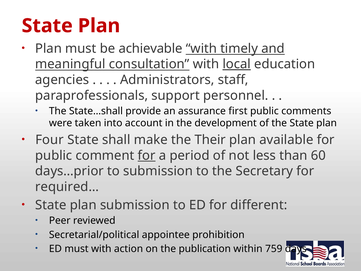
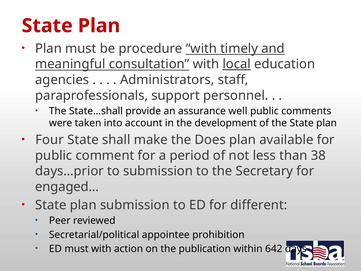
achievable: achievable -> procedure
first: first -> well
Their: Their -> Does
for at (147, 155) underline: present -> none
60: 60 -> 38
required…: required… -> engaged…
759: 759 -> 642
